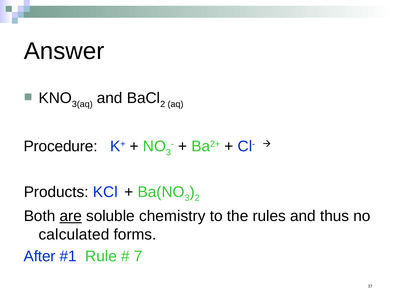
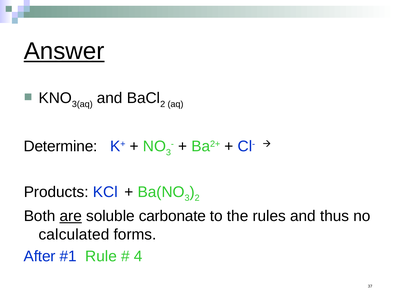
Answer underline: none -> present
Procedure: Procedure -> Determine
chemistry: chemistry -> carbonate
7: 7 -> 4
